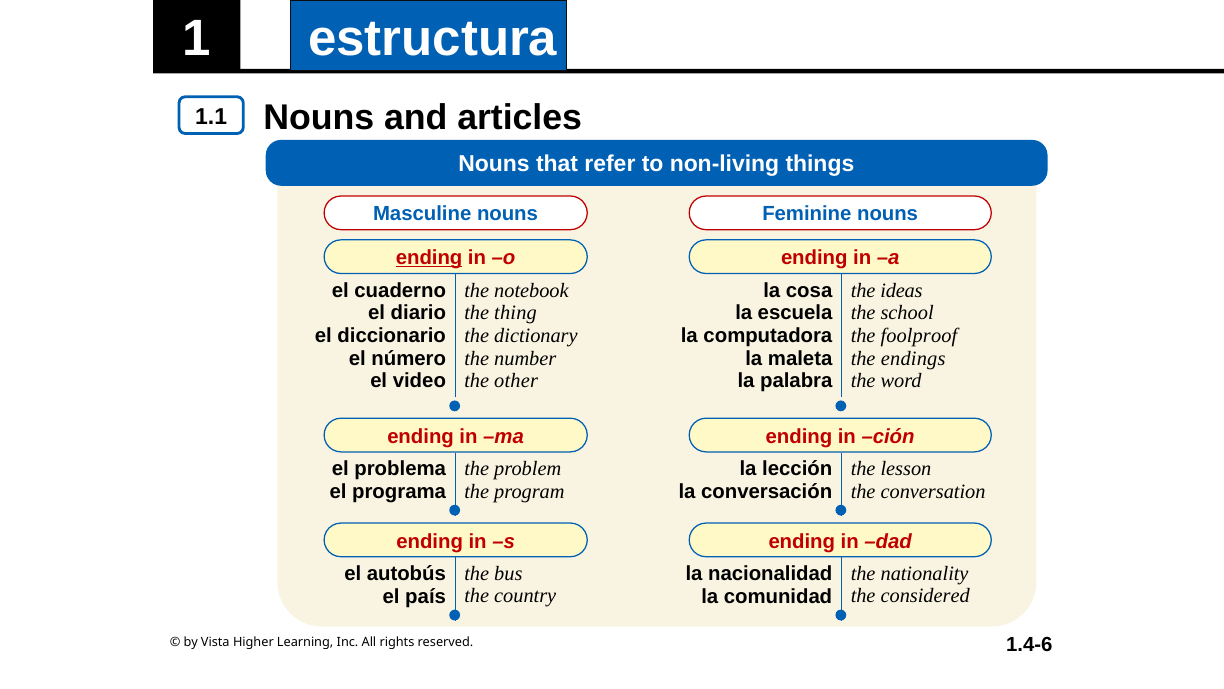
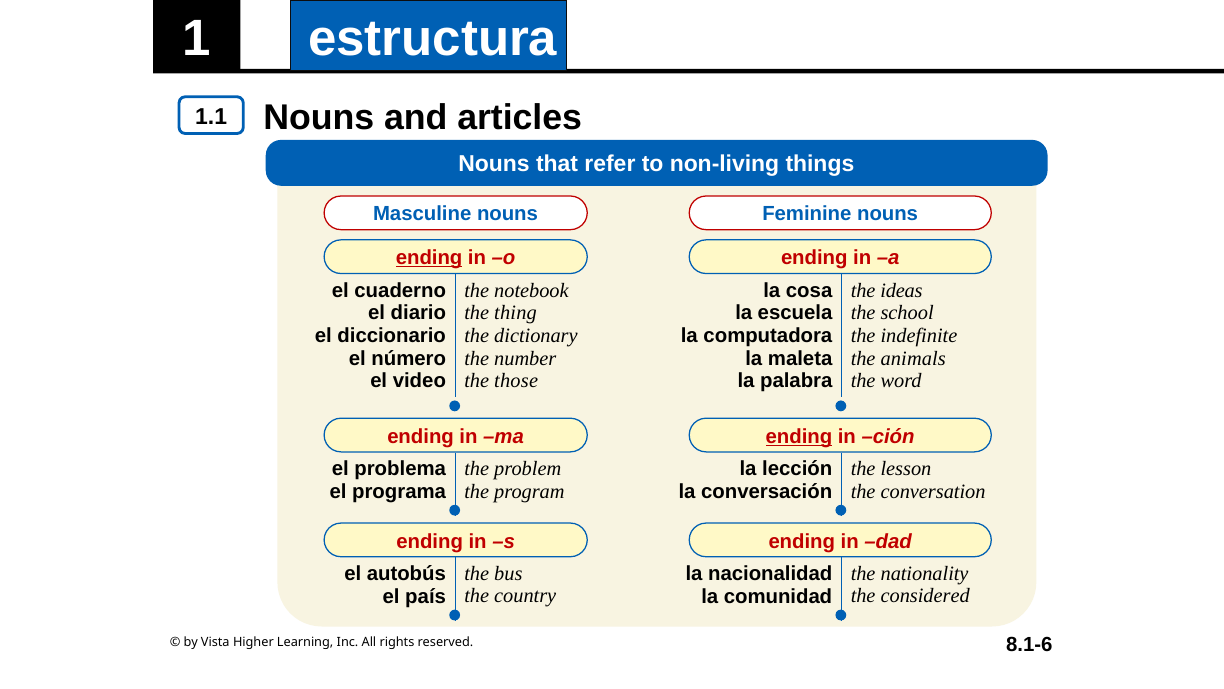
foolproof: foolproof -> indefinite
endings: endings -> animals
other: other -> those
ending at (799, 436) underline: none -> present
1.4-6: 1.4-6 -> 8.1-6
